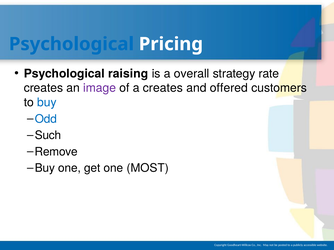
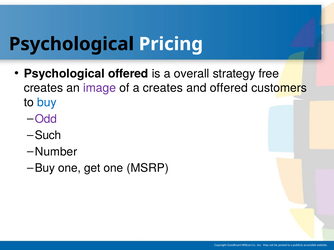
Psychological at (71, 44) colour: blue -> black
Psychological raising: raising -> offered
rate: rate -> free
Odd colour: blue -> purple
Remove: Remove -> Number
MOST: MOST -> MSRP
